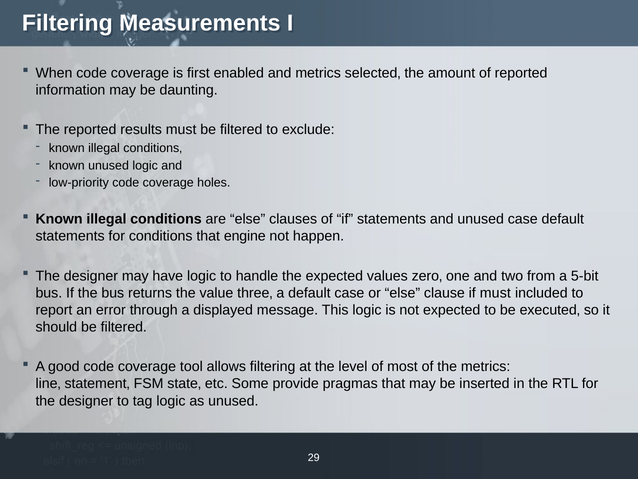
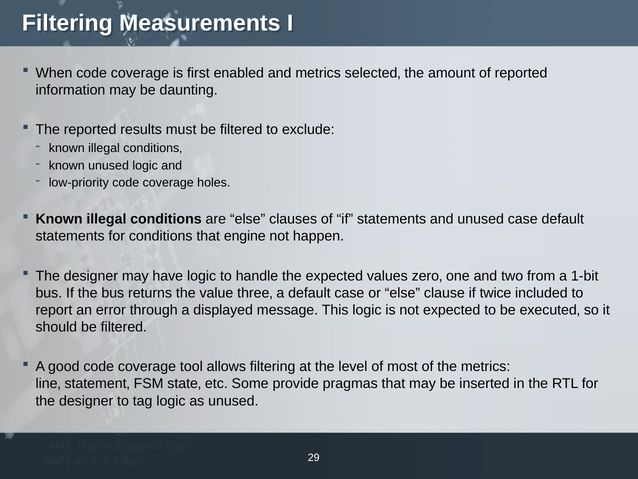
5-bit: 5-bit -> 1-bit
if must: must -> twice
